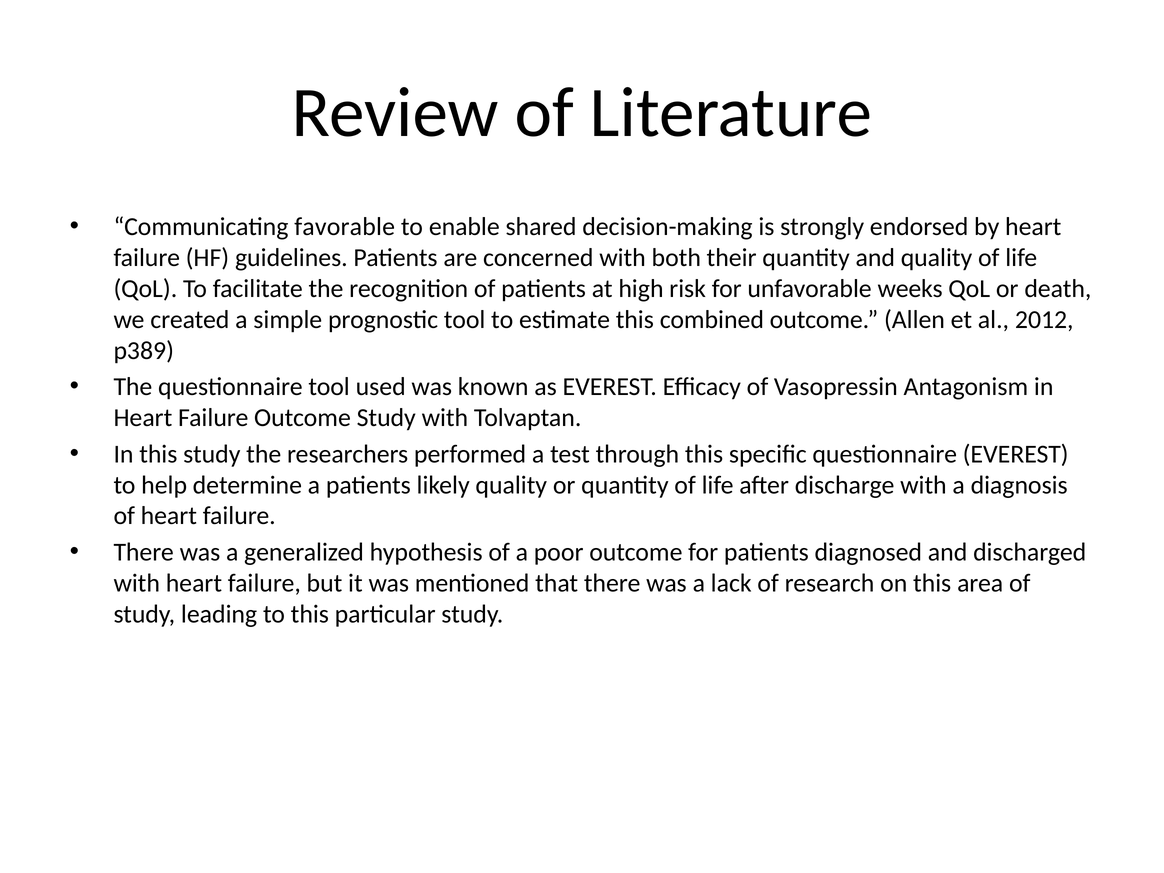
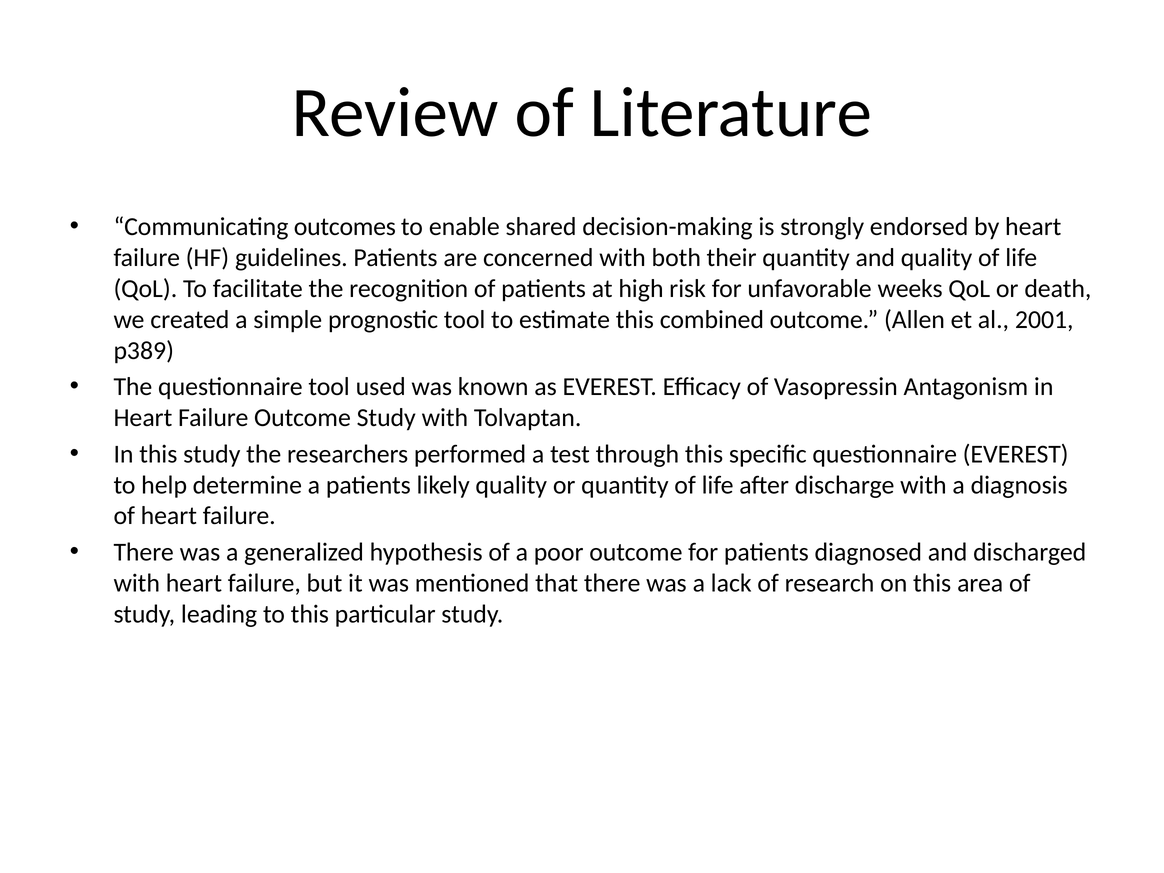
favorable: favorable -> outcomes
2012: 2012 -> 2001
